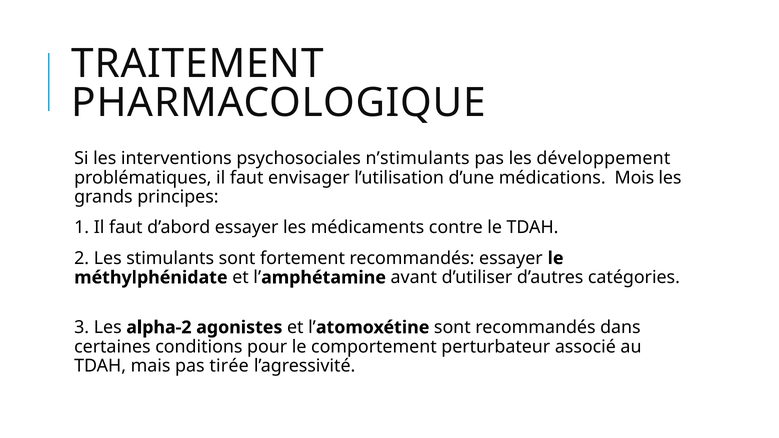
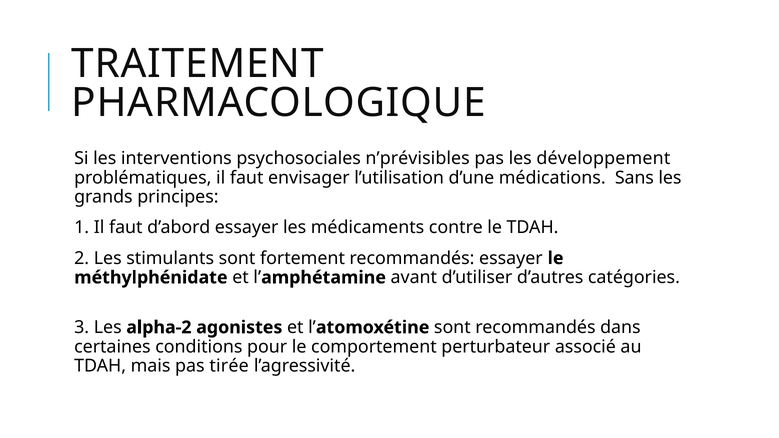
n’stimulants: n’stimulants -> n’prévisibles
Mois: Mois -> Sans
